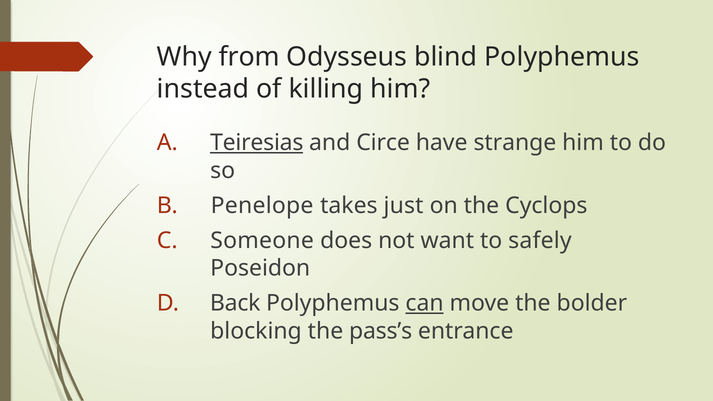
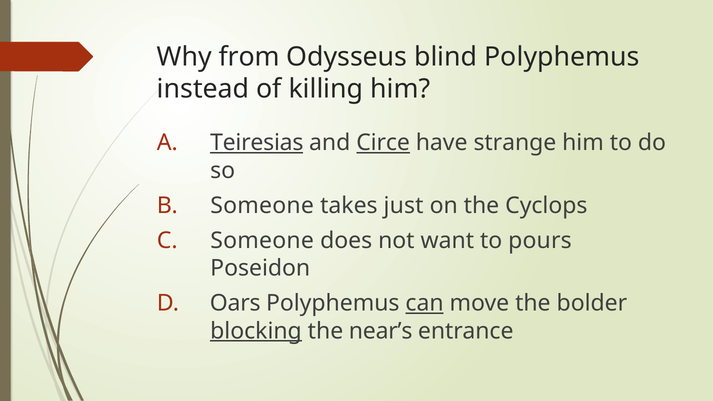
Circe underline: none -> present
Penelope at (262, 206): Penelope -> Someone
safely: safely -> pours
Back: Back -> Oars
blocking underline: none -> present
pass’s: pass’s -> near’s
